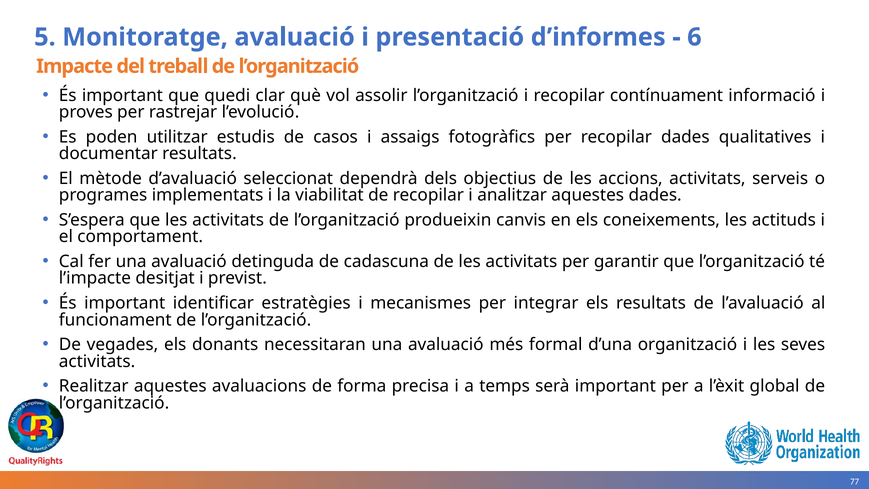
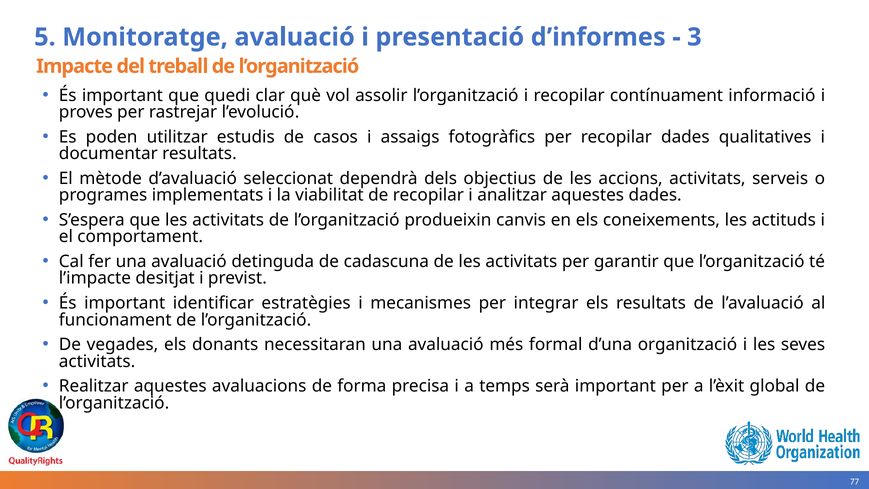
6: 6 -> 3
